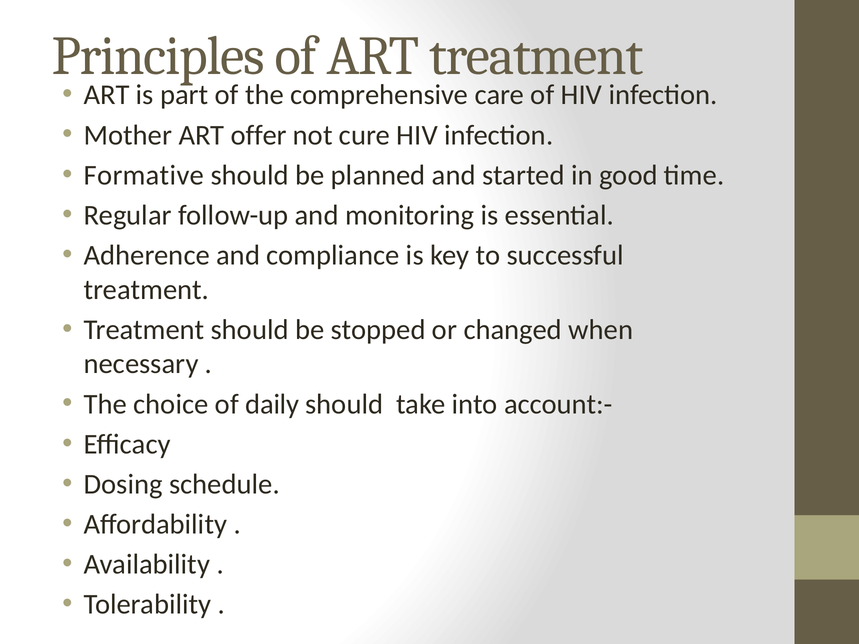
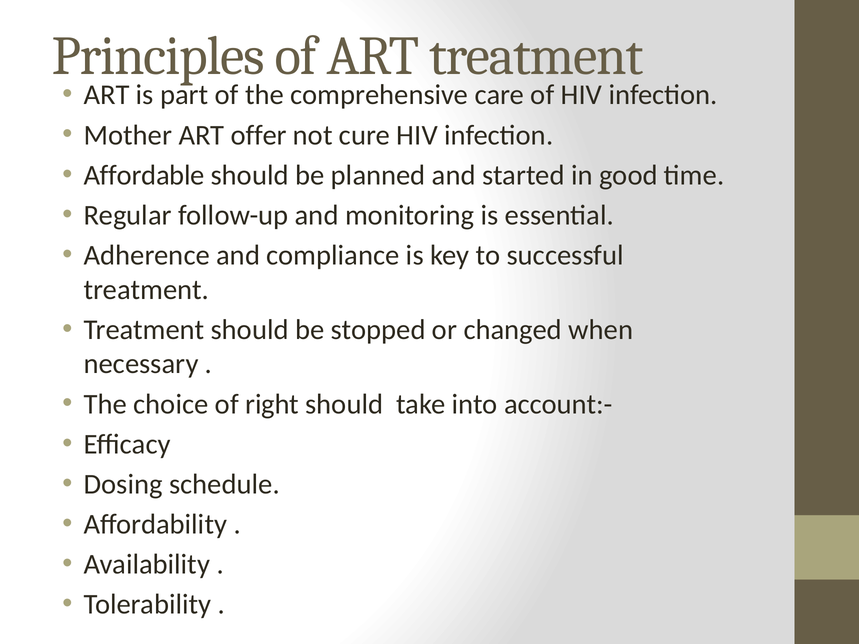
Formative: Formative -> Affordable
daily: daily -> right
